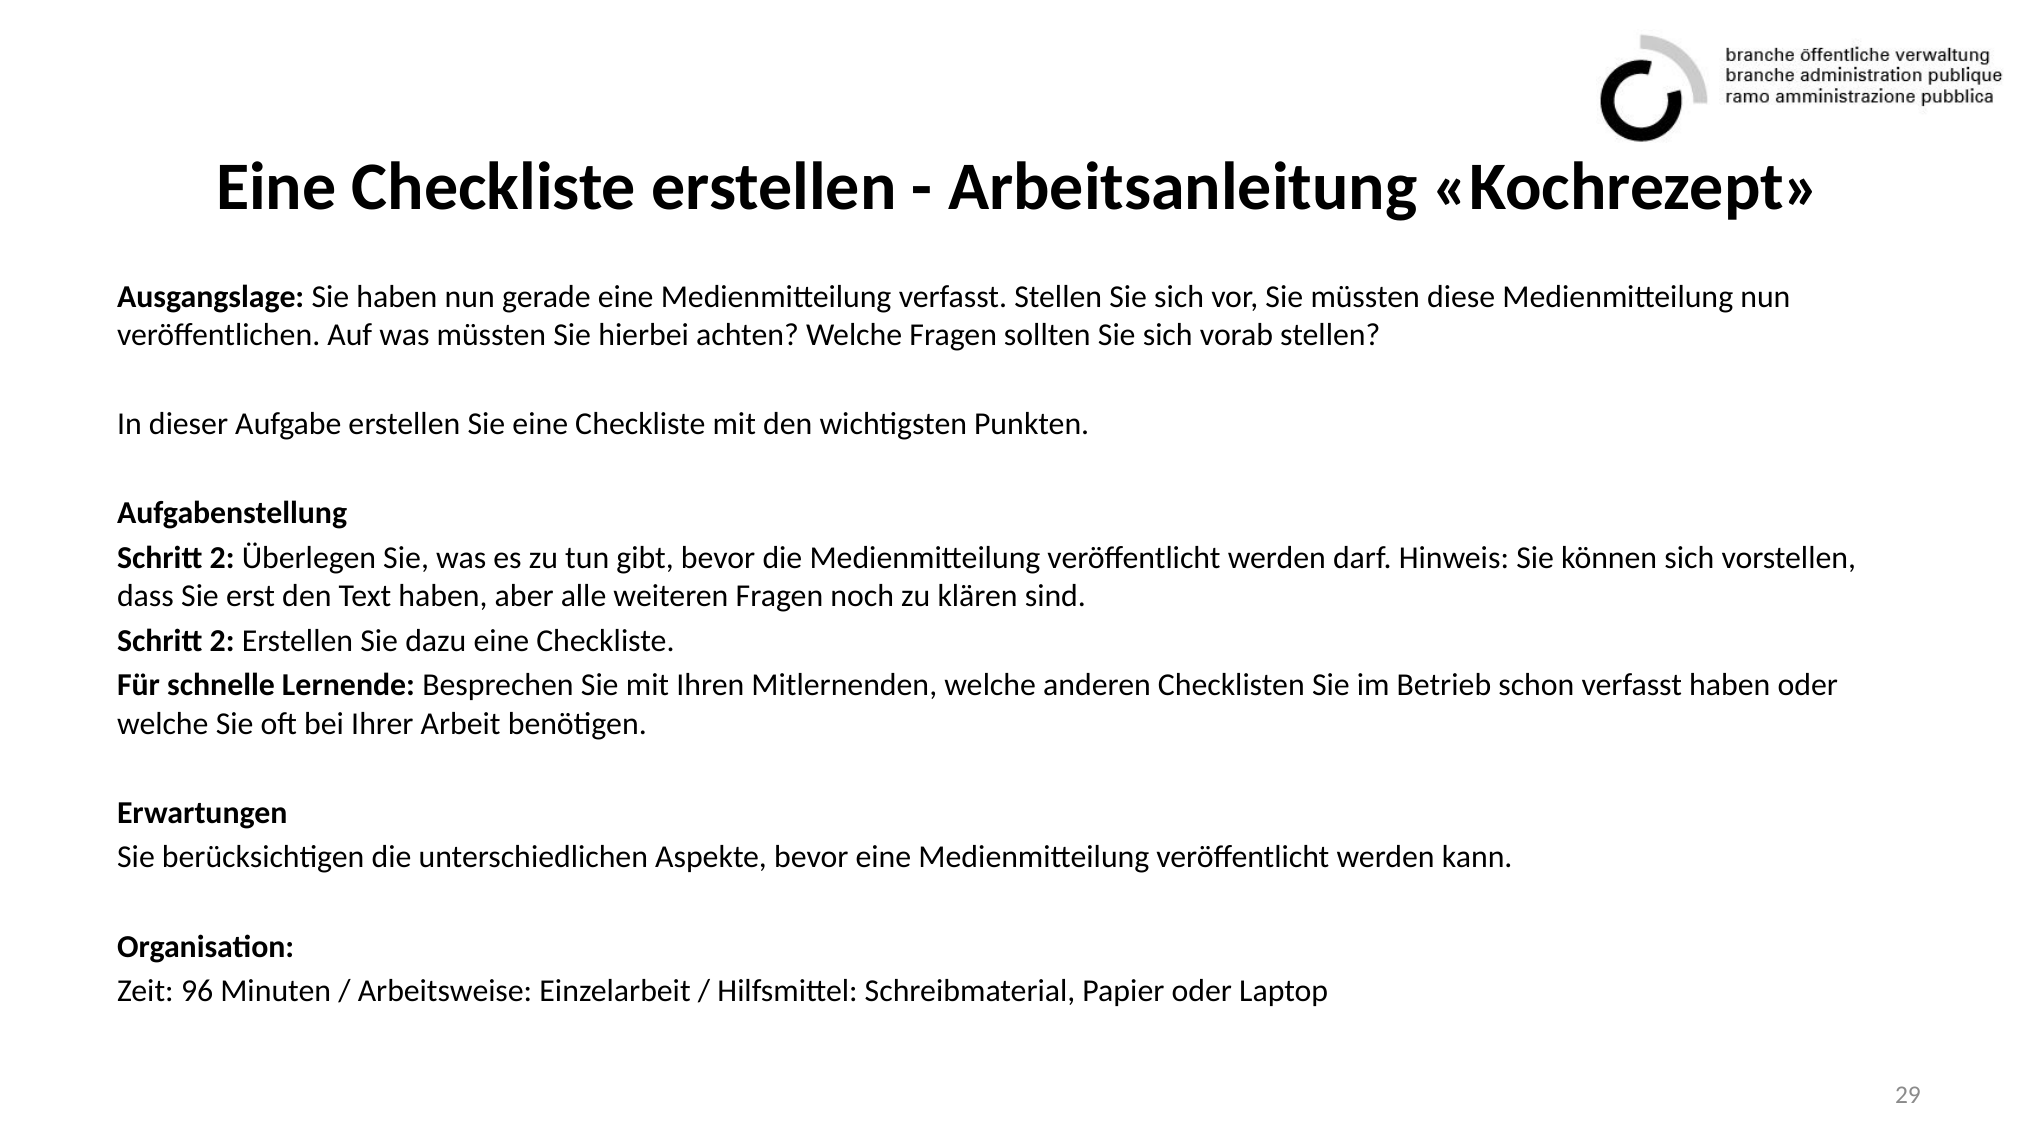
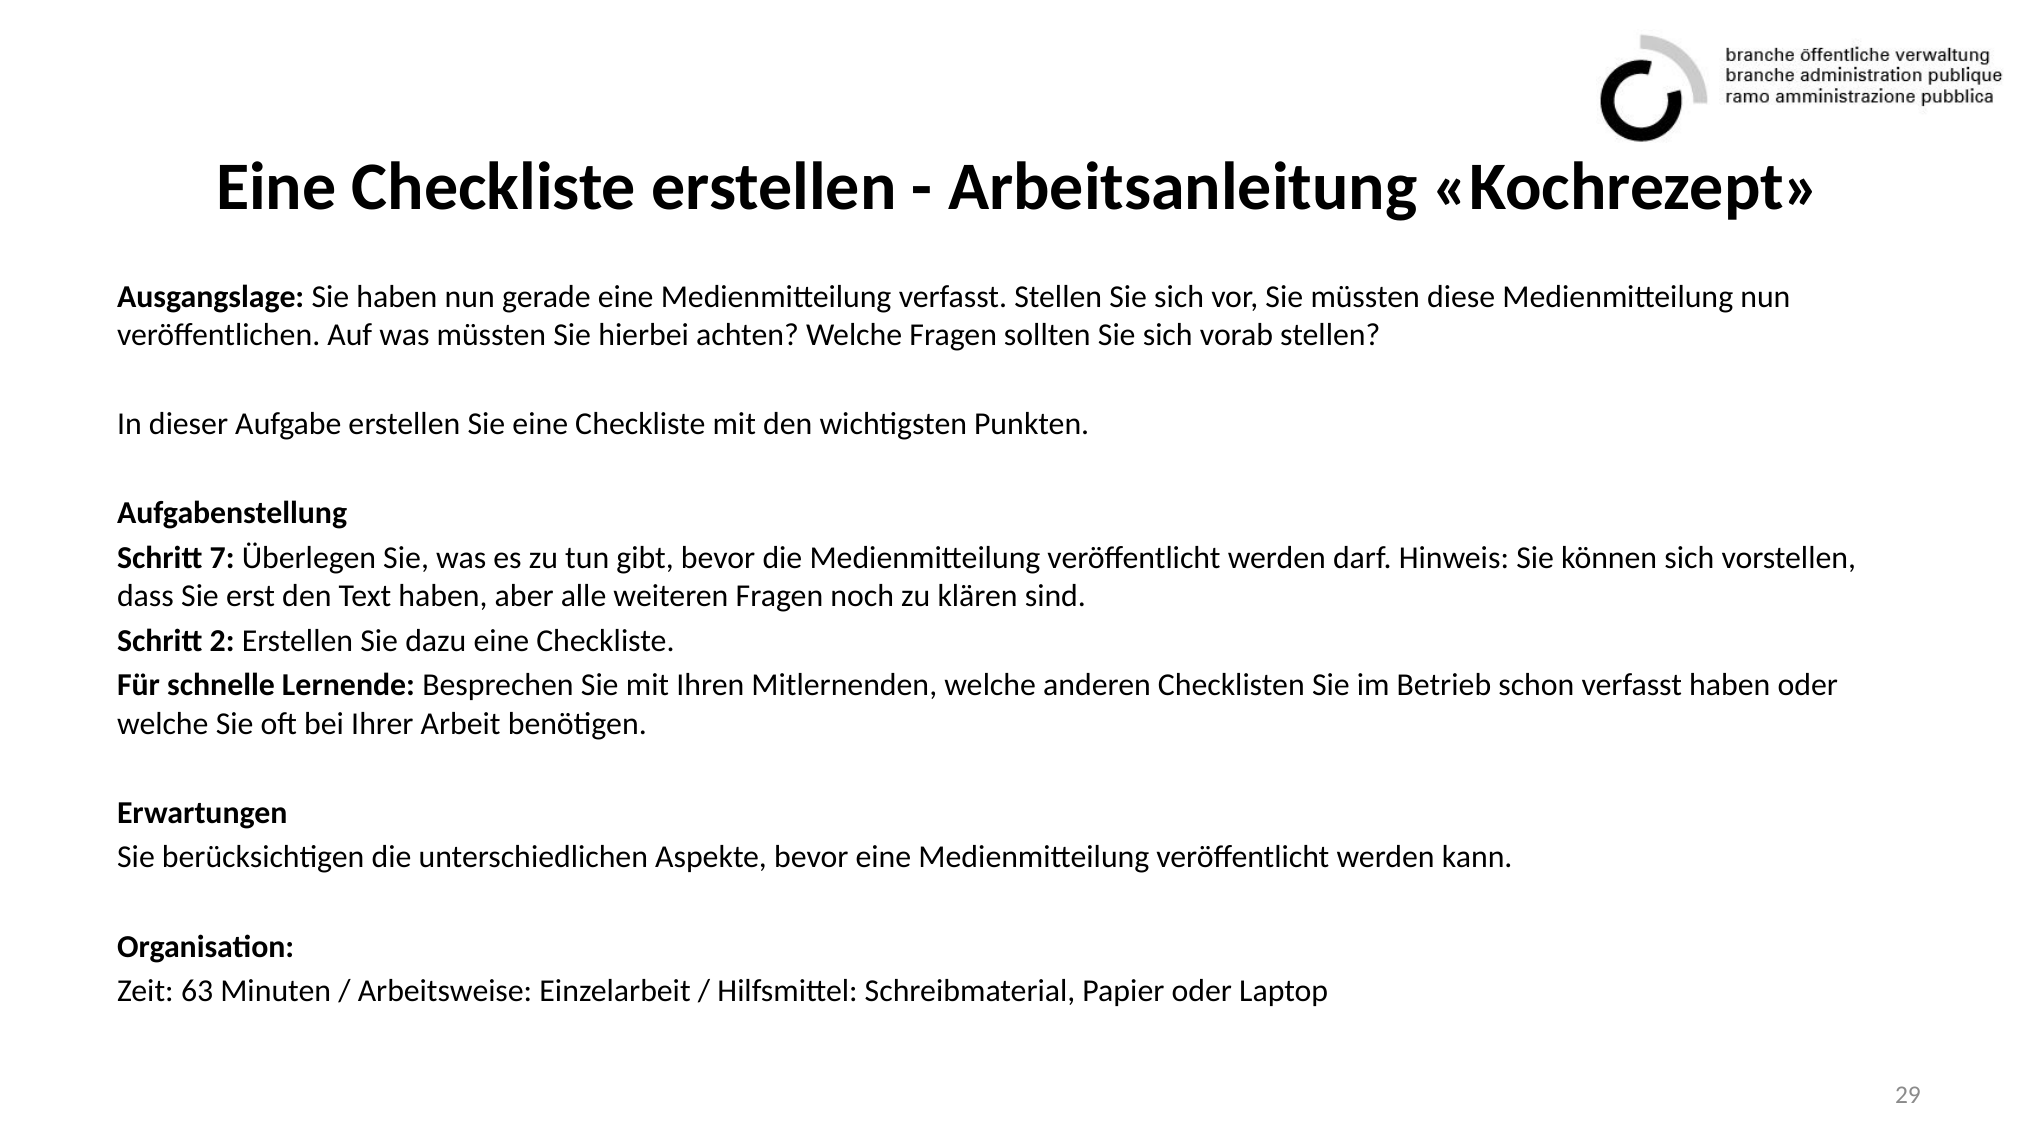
2 at (222, 558): 2 -> 7
96: 96 -> 63
